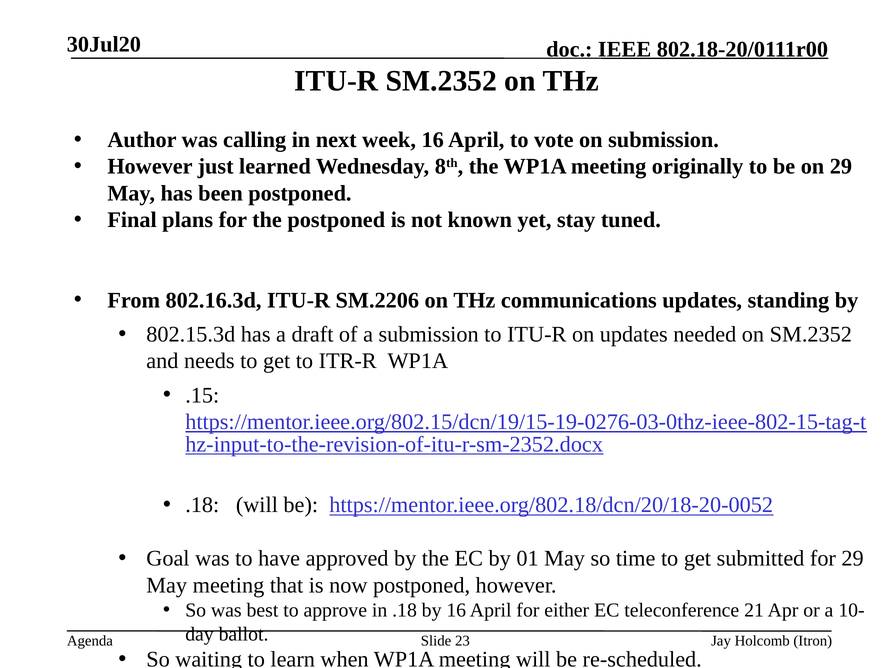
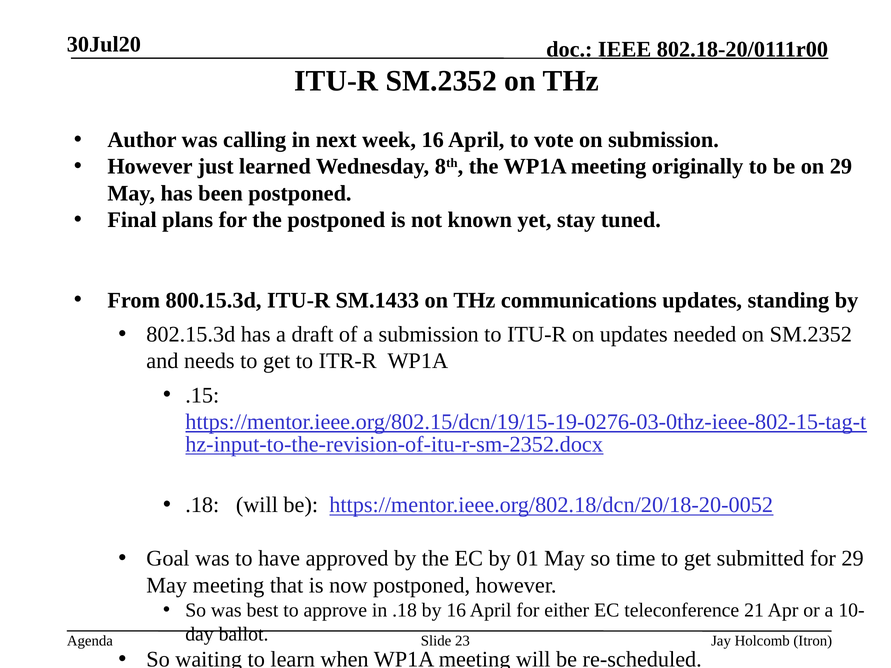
802.16.3d: 802.16.3d -> 800.15.3d
SM.2206: SM.2206 -> SM.1433
